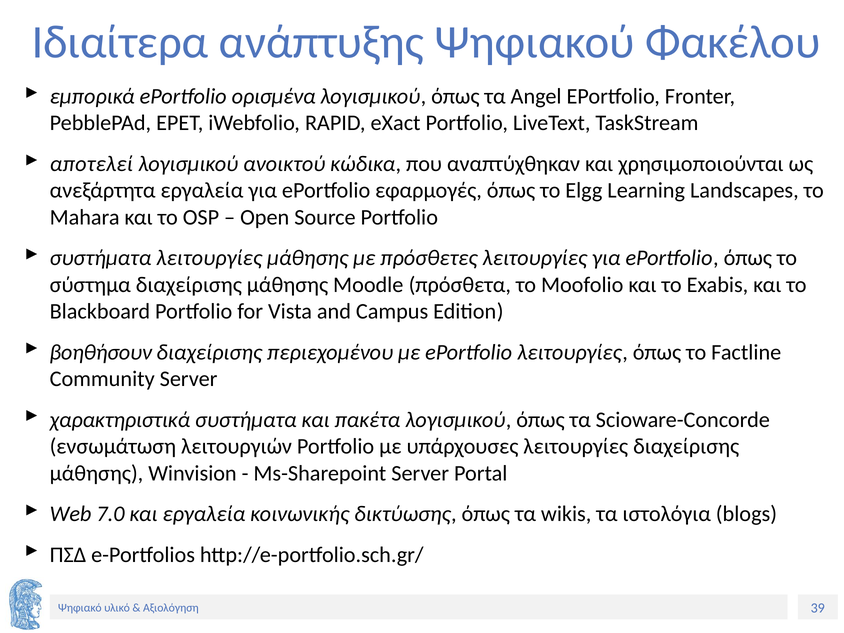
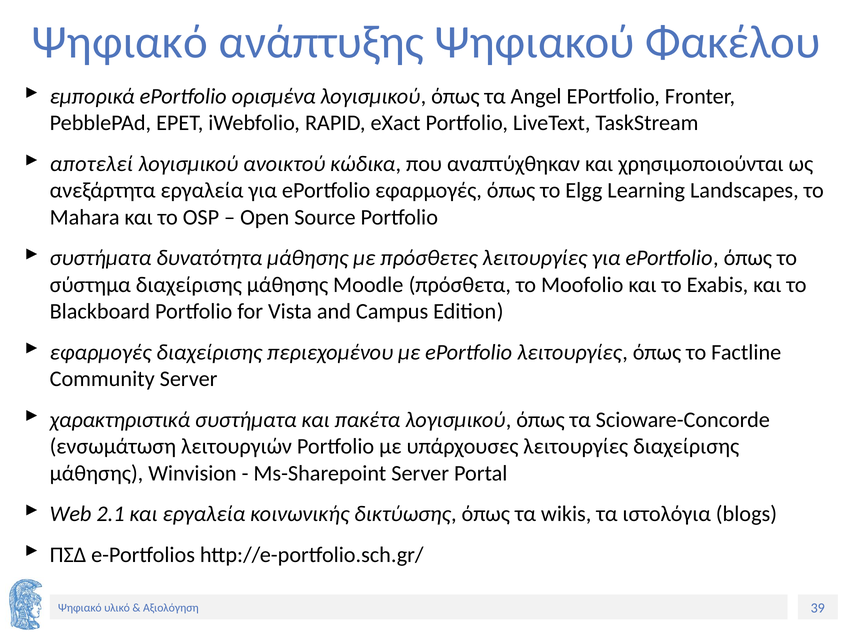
Ιδιαίτερα at (120, 42): Ιδιαίτερα -> Ψηφιακό
συστήματα λειτουργίες: λειτουργίες -> δυνατότητα
βοηθήσουν at (101, 352): βοηθήσουν -> εφαρμογές
7.0: 7.0 -> 2.1
